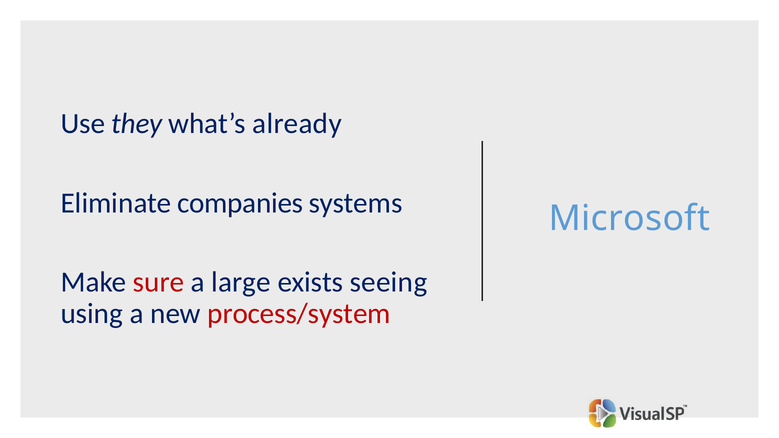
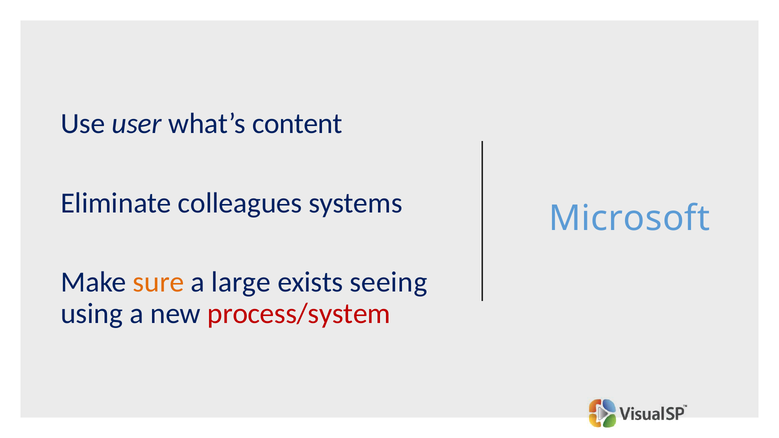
they: they -> user
already: already -> content
companies: companies -> colleagues
sure colour: red -> orange
